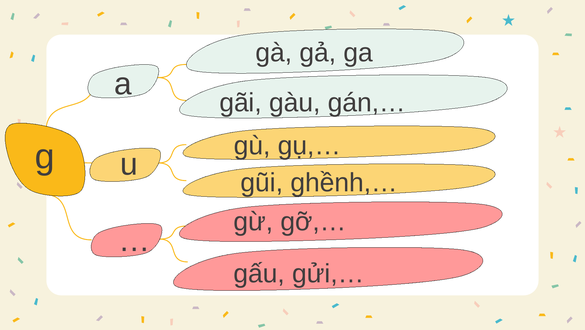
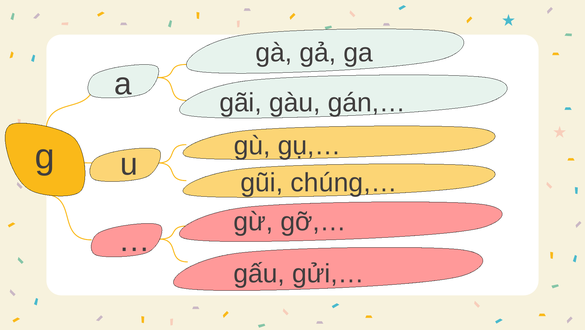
ghềnh,…: ghềnh,… -> chúng,…
